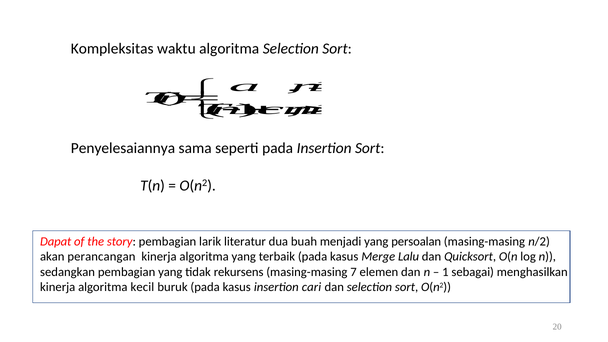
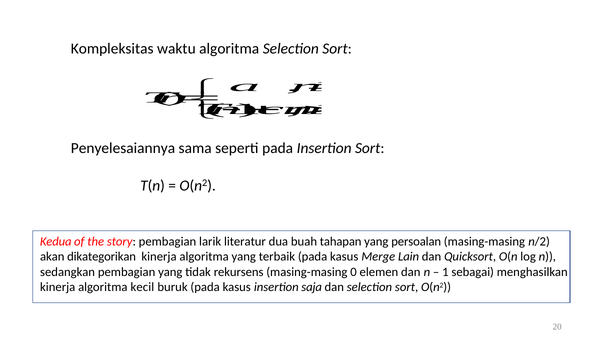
Dapat: Dapat -> Kedua
menjadi: menjadi -> tahapan
perancangan: perancangan -> dikategorikan
Lalu: Lalu -> Lain
7: 7 -> 0
cari: cari -> saja
